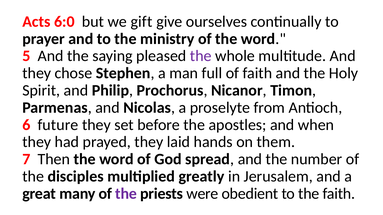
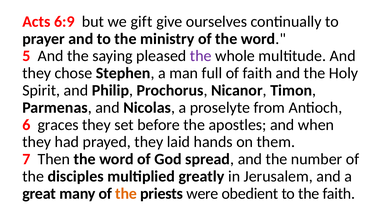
6:0: 6:0 -> 6:9
future: future -> graces
the at (126, 194) colour: purple -> orange
